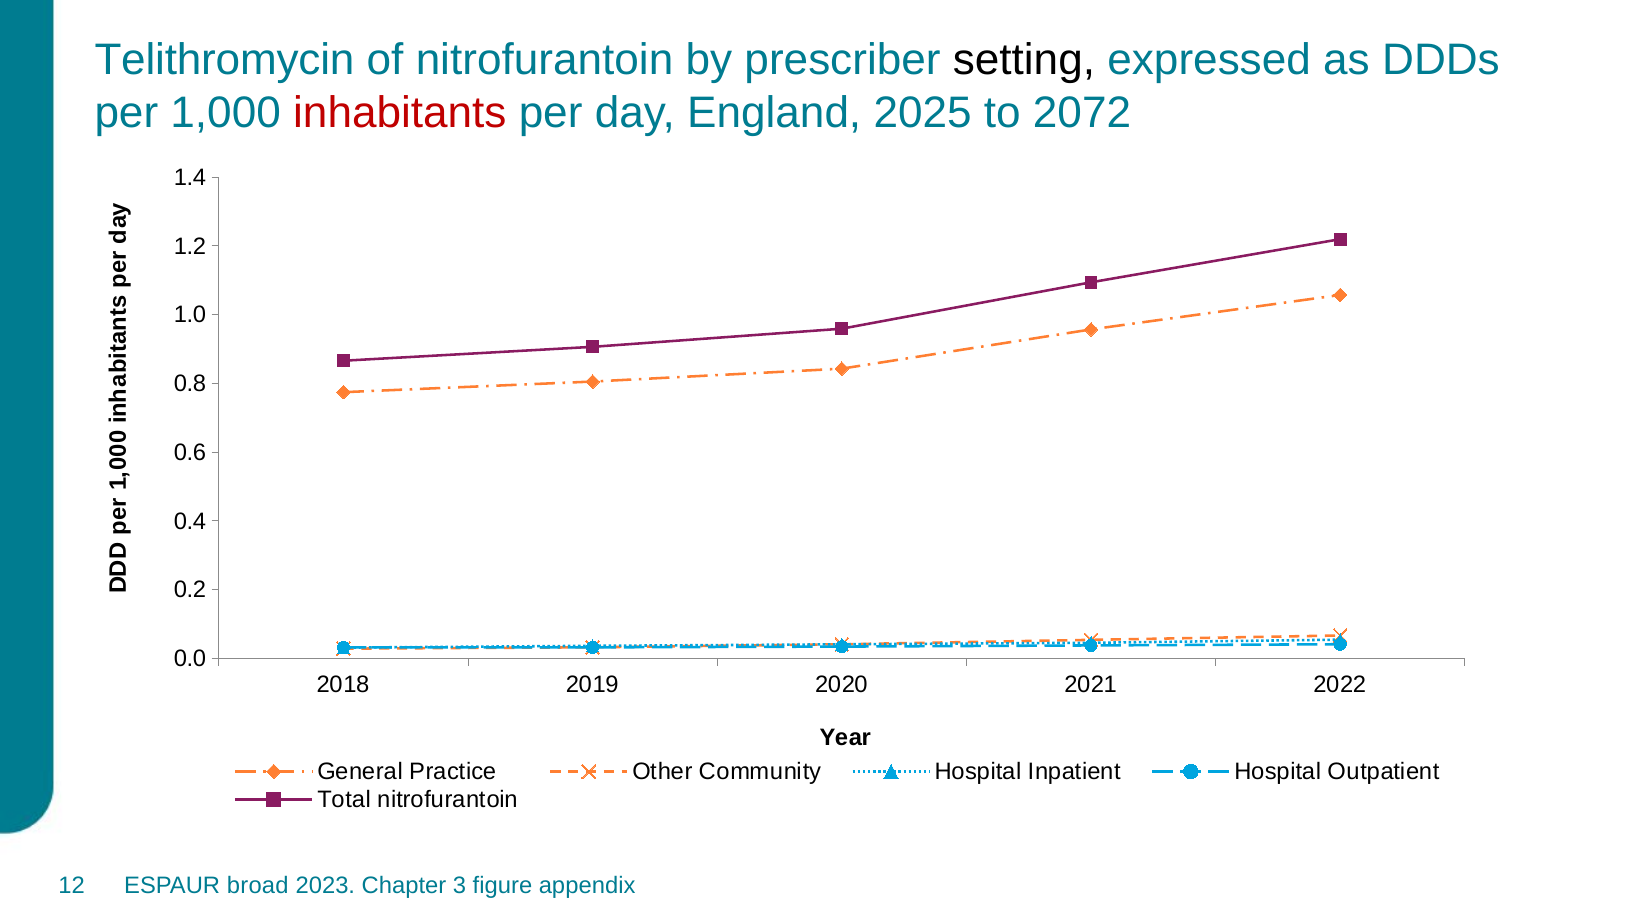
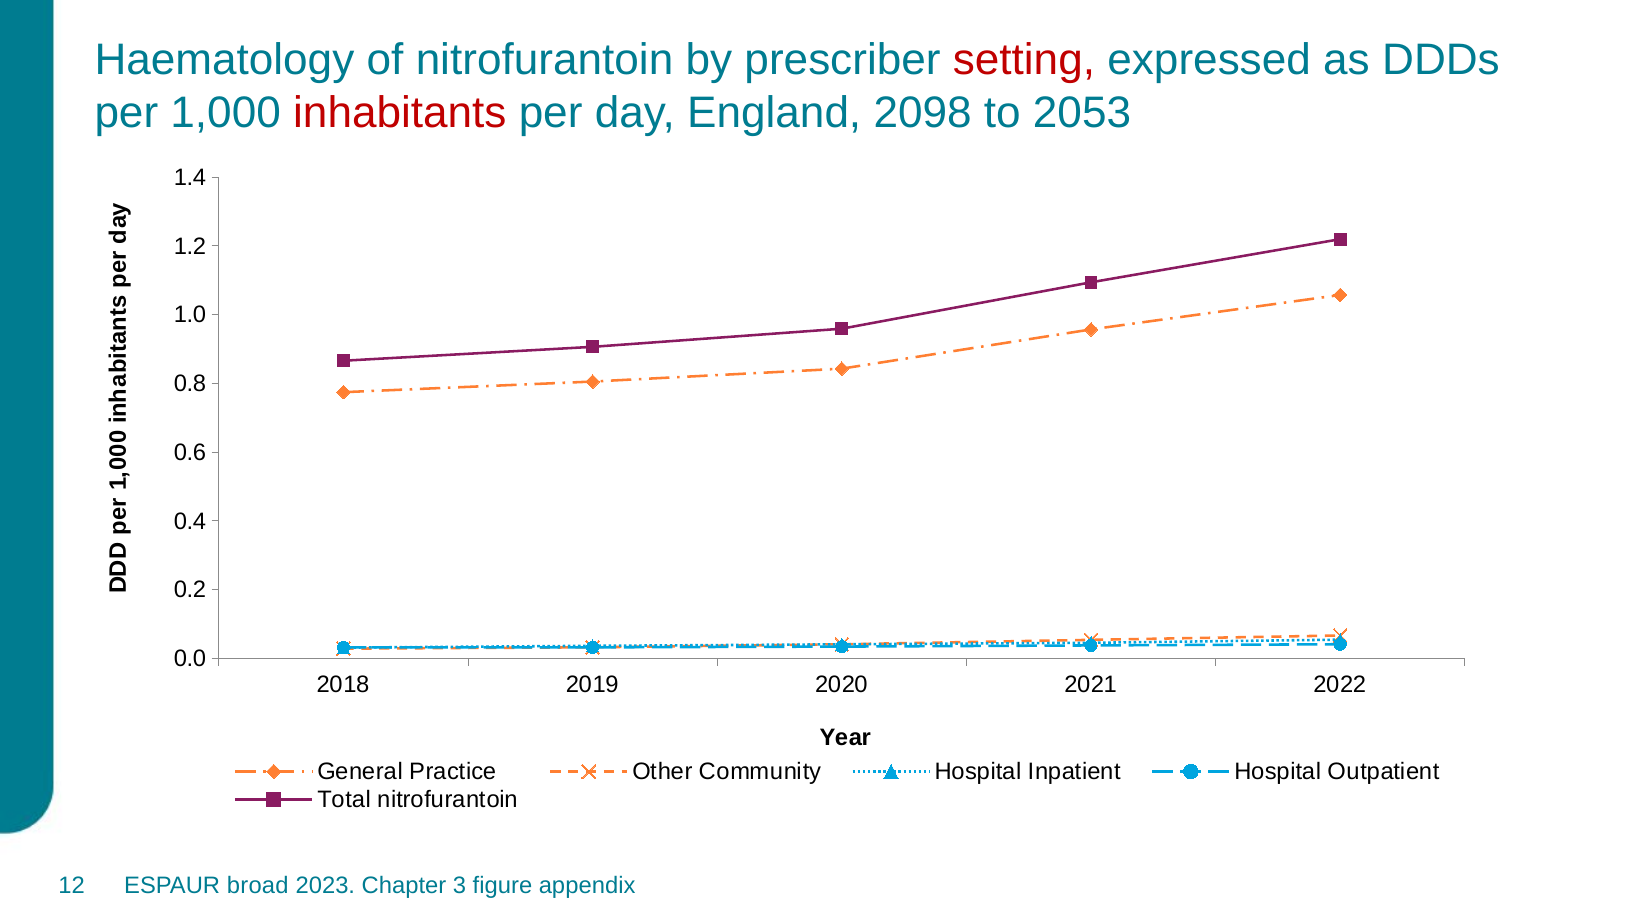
Telithromycin: Telithromycin -> Haematology
setting colour: black -> red
2025: 2025 -> 2098
2072: 2072 -> 2053
